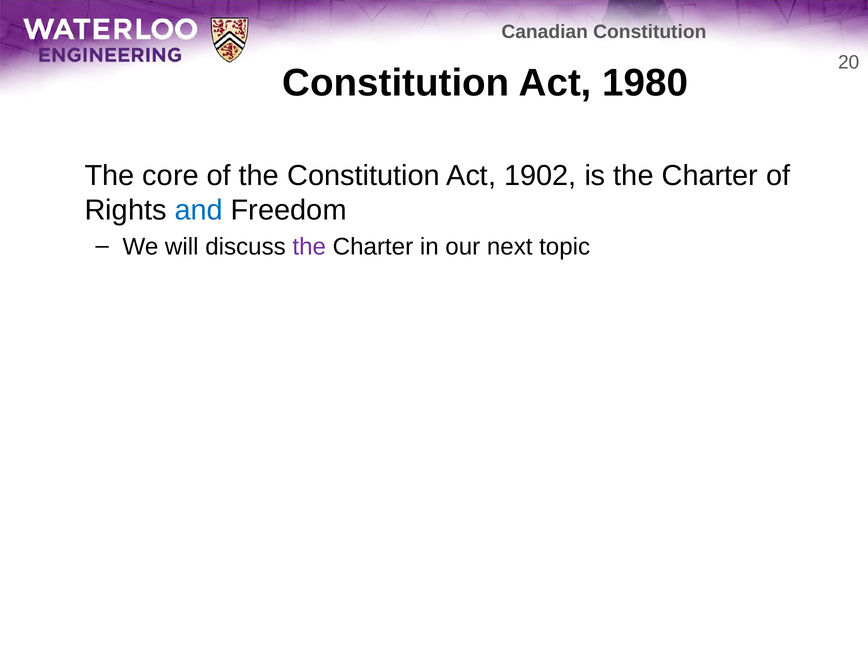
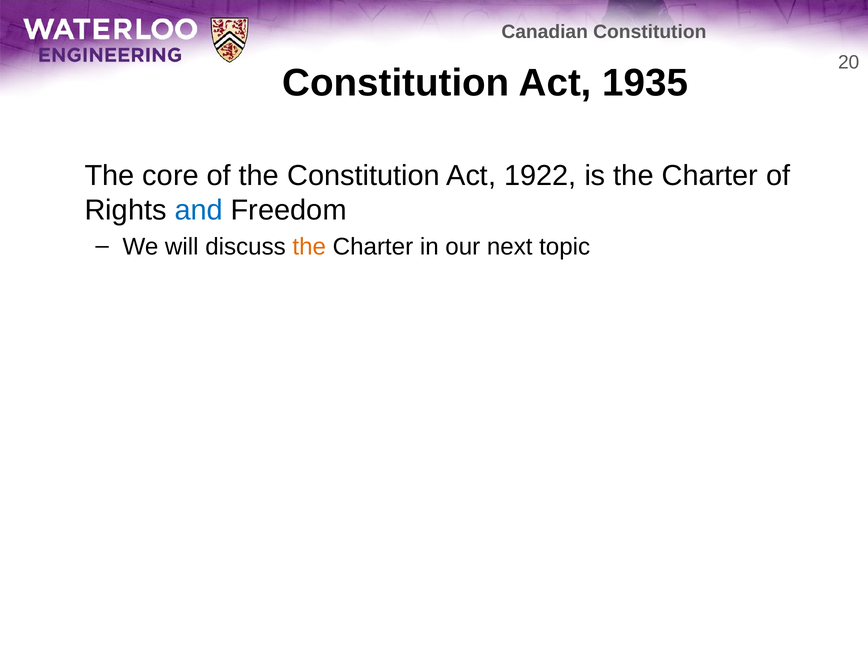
1980: 1980 -> 1935
1902: 1902 -> 1922
the at (309, 247) colour: purple -> orange
